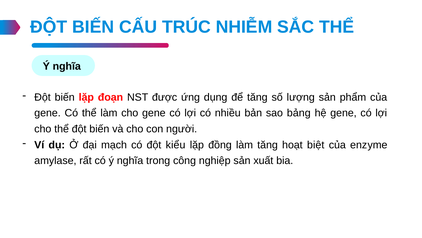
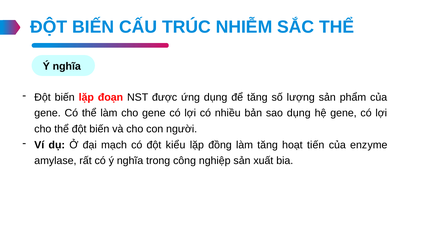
sao bảng: bảng -> dụng
biệt: biệt -> tiến
